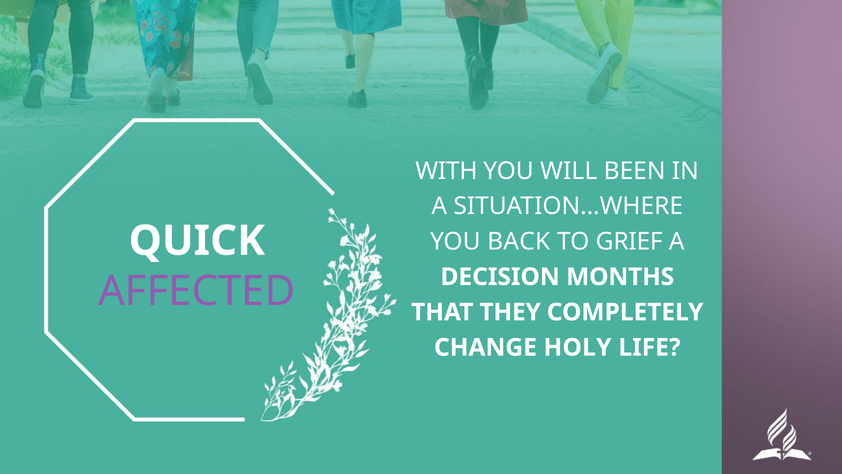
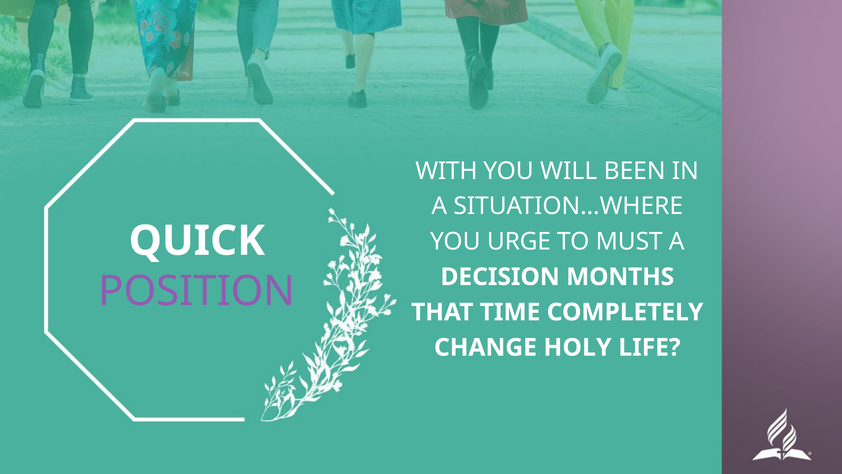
BACK: BACK -> URGE
GRIEF: GRIEF -> MUST
AFFECTED: AFFECTED -> POSITION
THEY: THEY -> TIME
